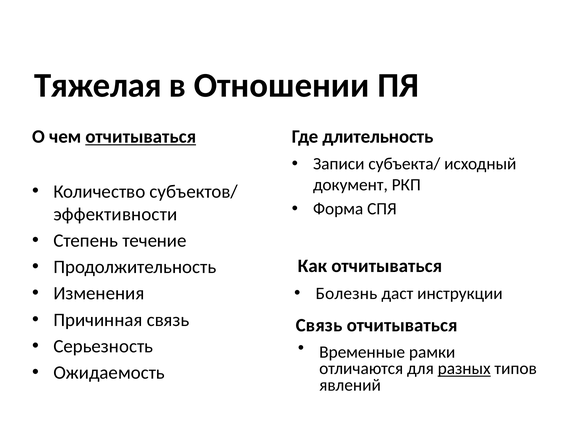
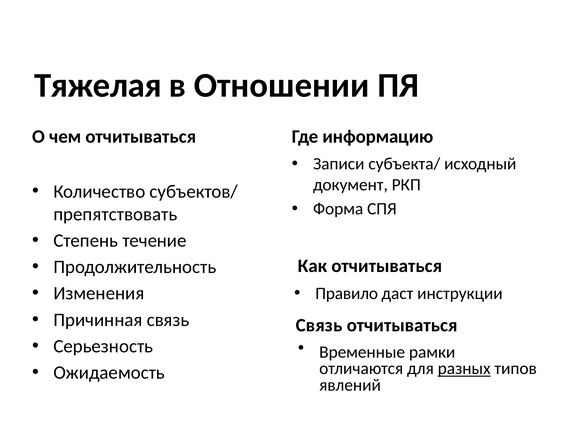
отчитываться at (141, 137) underline: present -> none
длительность: длительность -> информацию
эффективности: эффективности -> препятствовать
Болезнь: Болезнь -> Правило
